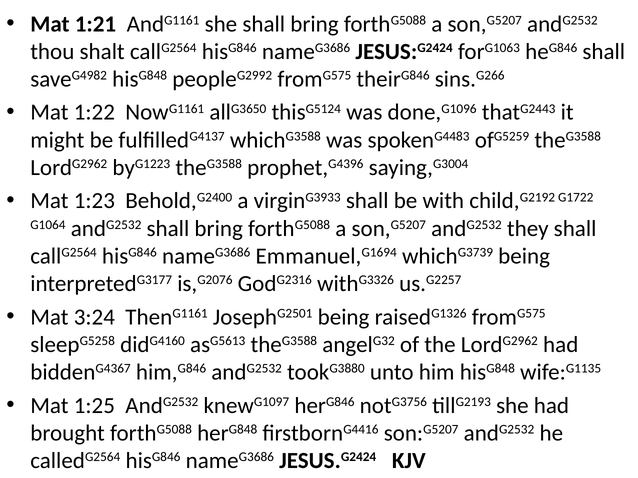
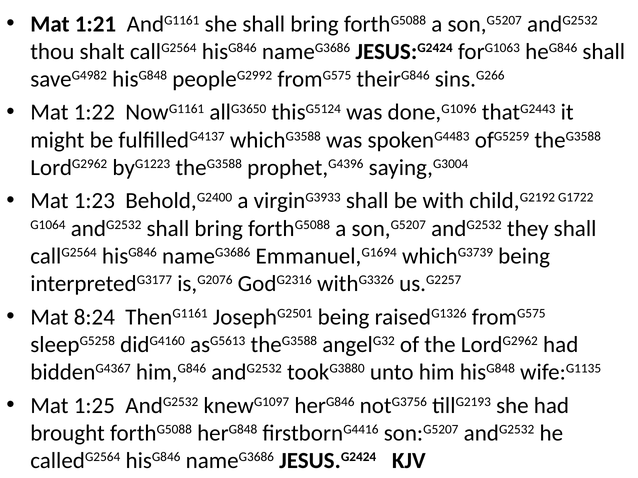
3:24: 3:24 -> 8:24
